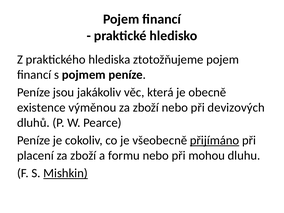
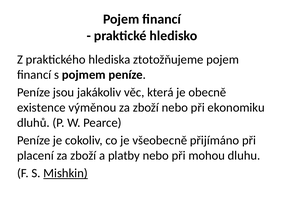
devizových: devizových -> ekonomiku
přijímáno underline: present -> none
formu: formu -> platby
